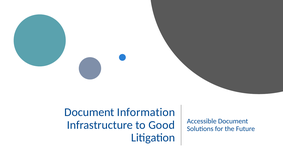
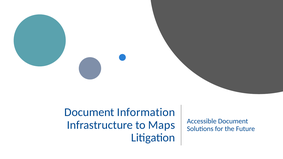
Good: Good -> Maps
